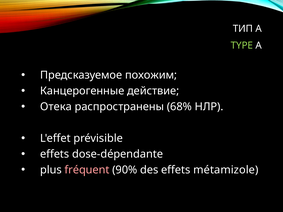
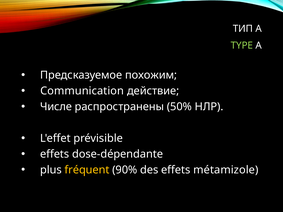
Канцерогенные: Канцерогенные -> Communication
Отека: Отека -> Числе
68%: 68% -> 50%
fréquent colour: pink -> yellow
